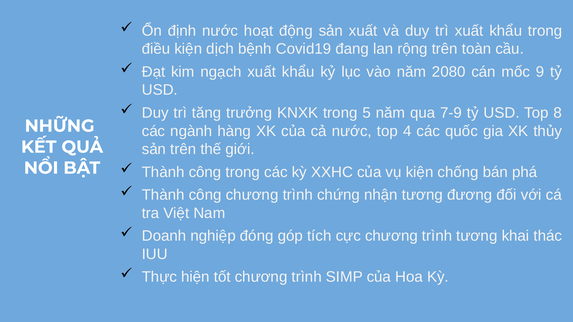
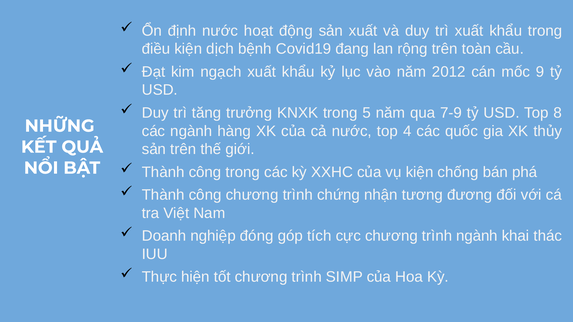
2080: 2080 -> 2012
trình tương: tương -> ngành
